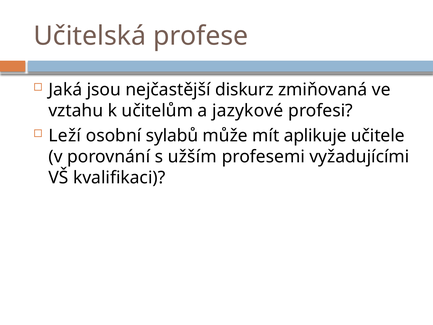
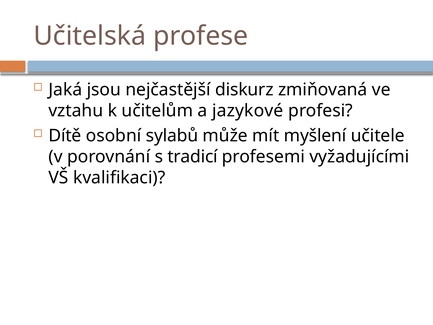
Leží: Leží -> Dítě
aplikuje: aplikuje -> myšlení
užším: užším -> tradicí
